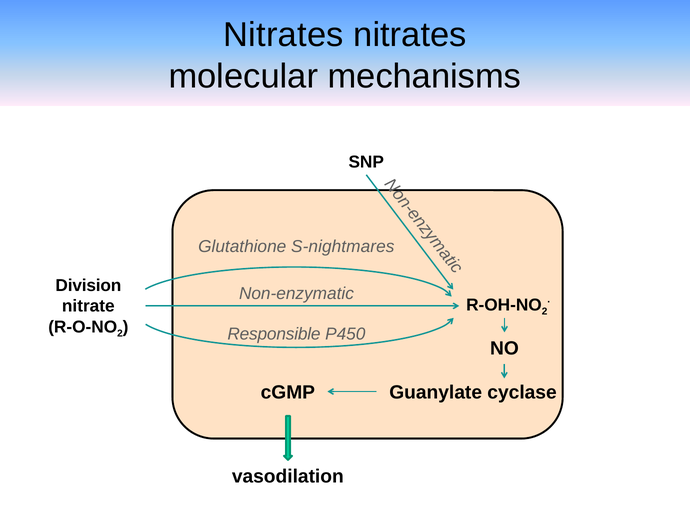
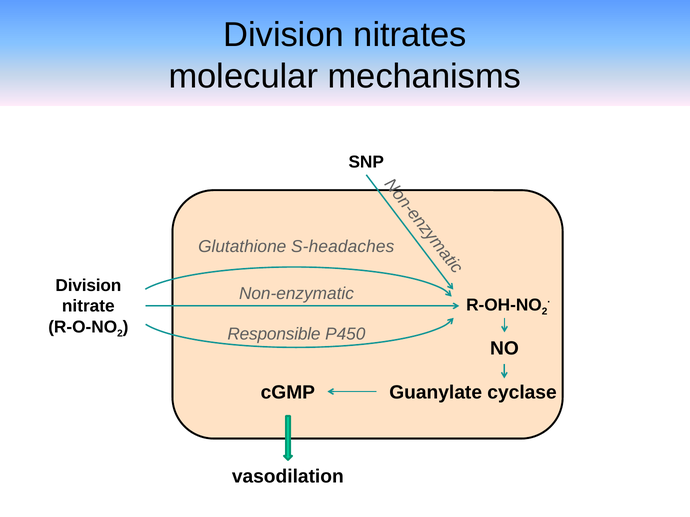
Nitrates at (283, 35): Nitrates -> Division
S-nightmares: S-nightmares -> S-headaches
